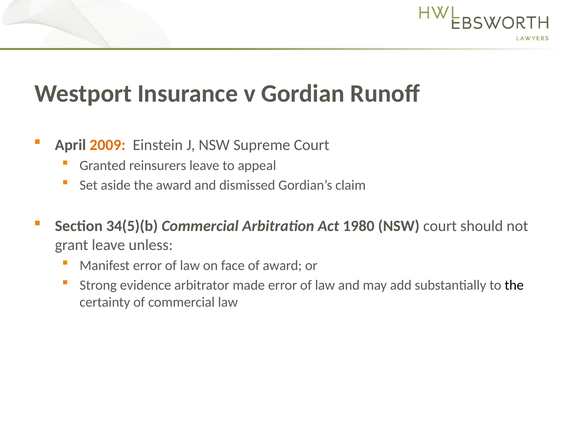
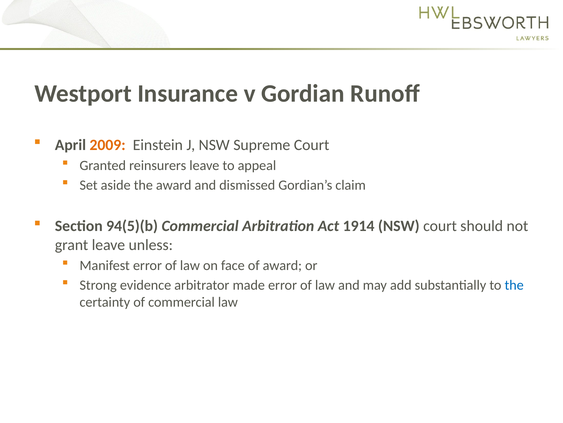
34(5)(b: 34(5)(b -> 94(5)(b
1980: 1980 -> 1914
the at (514, 285) colour: black -> blue
